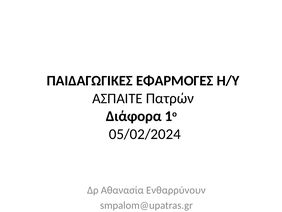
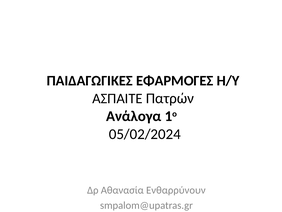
Διάφορα: Διάφορα -> Ανάλογα
